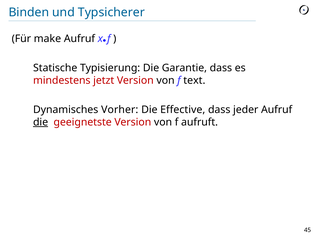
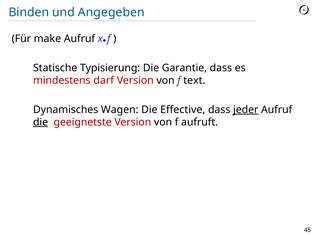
Typsicherer: Typsicherer -> Angegeben
jetzt: jetzt -> darf
Vorher: Vorher -> Wagen
jeder underline: none -> present
